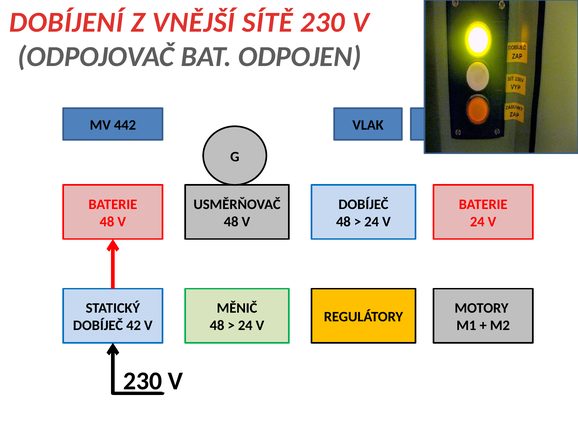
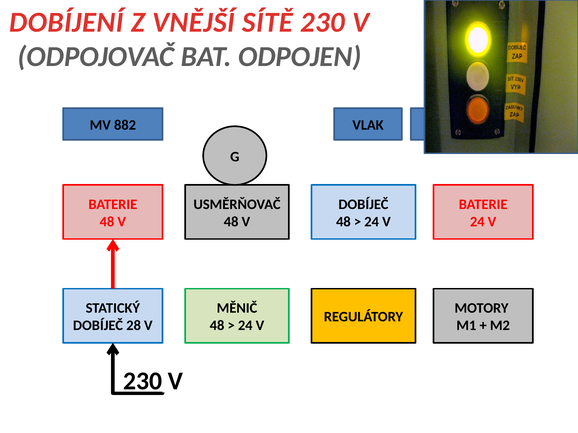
442: 442 -> 882
42: 42 -> 28
